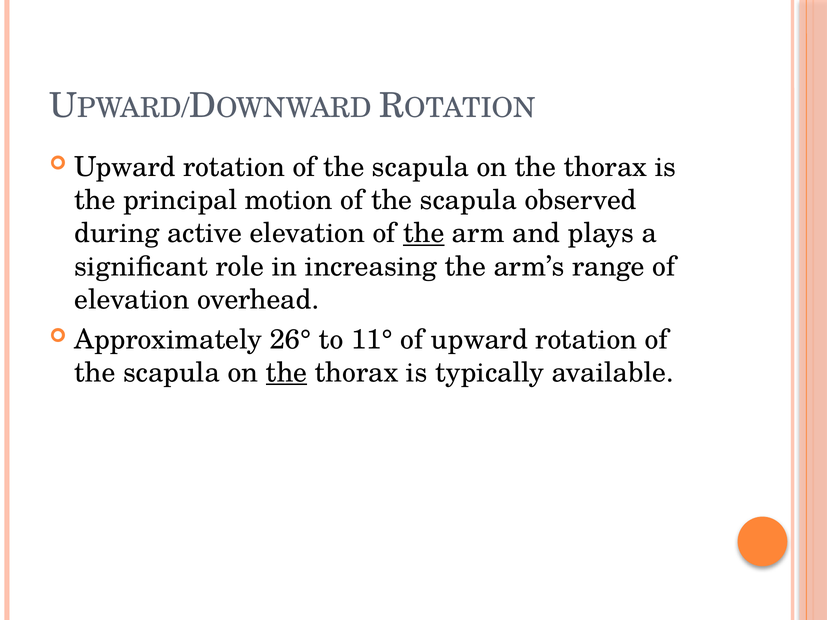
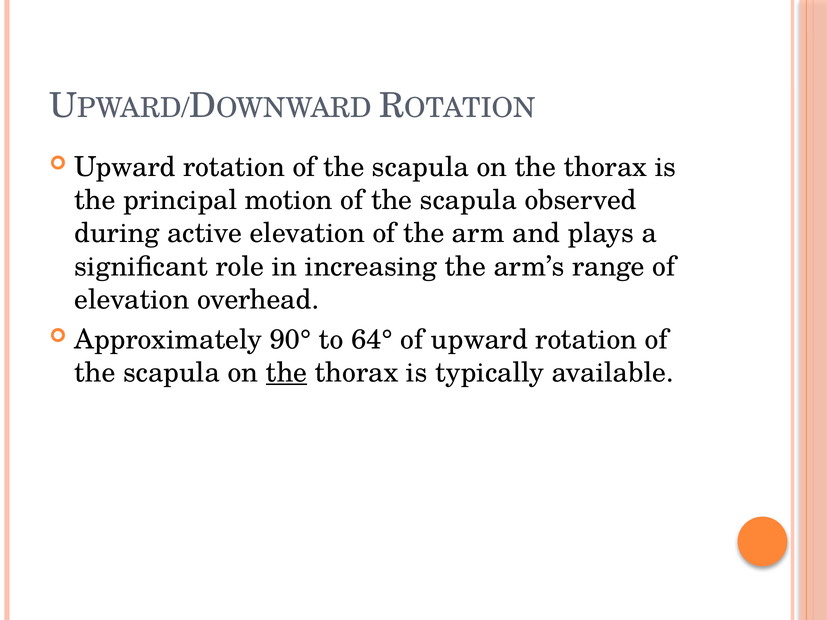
the at (424, 233) underline: present -> none
26°: 26° -> 90°
11°: 11° -> 64°
